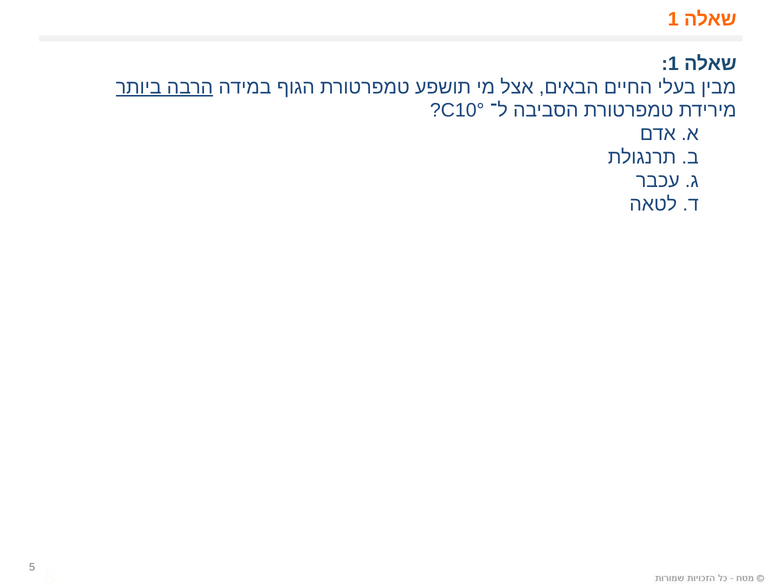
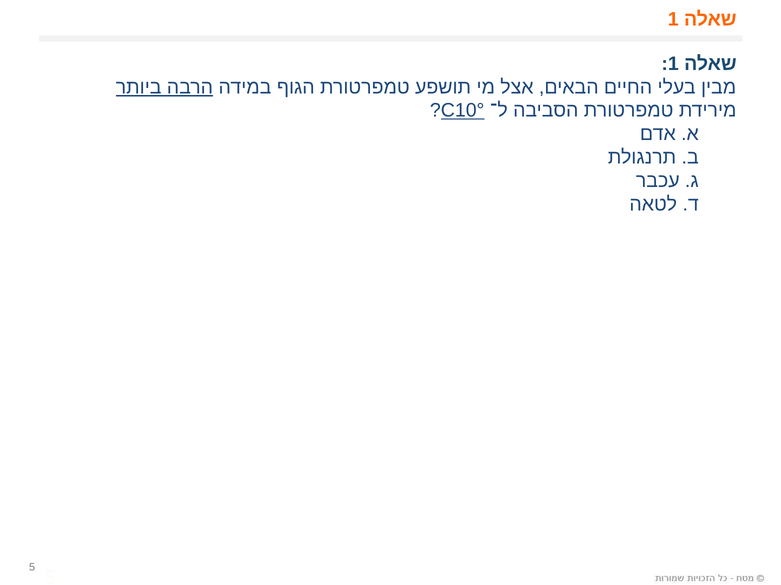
C10° underline: none -> present
